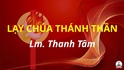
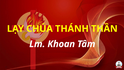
Thanh: Thanh -> Khoan
